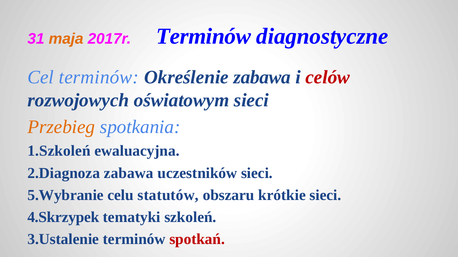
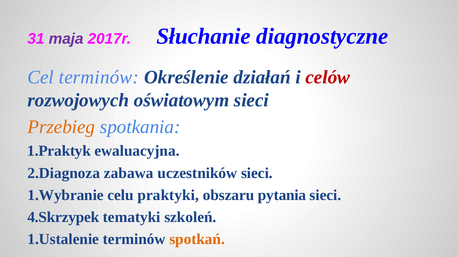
maja colour: orange -> purple
2017r Terminów: Terminów -> Słuchanie
Określenie zabawa: zabawa -> działań
1.Szkoleń: 1.Szkoleń -> 1.Praktyk
5.Wybranie: 5.Wybranie -> 1.Wybranie
statutów: statutów -> praktyki
krótkie: krótkie -> pytania
3.Ustalenie: 3.Ustalenie -> 1.Ustalenie
spotkań colour: red -> orange
